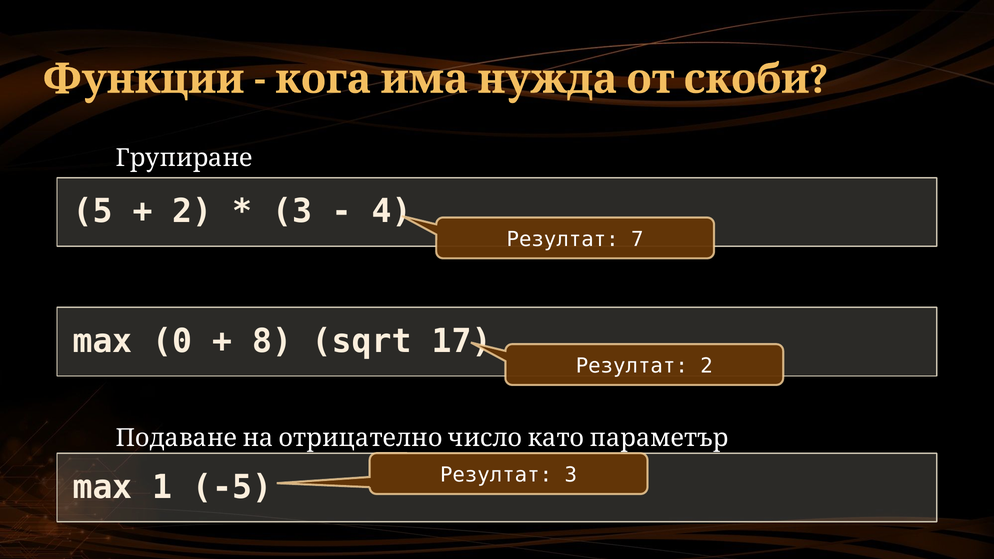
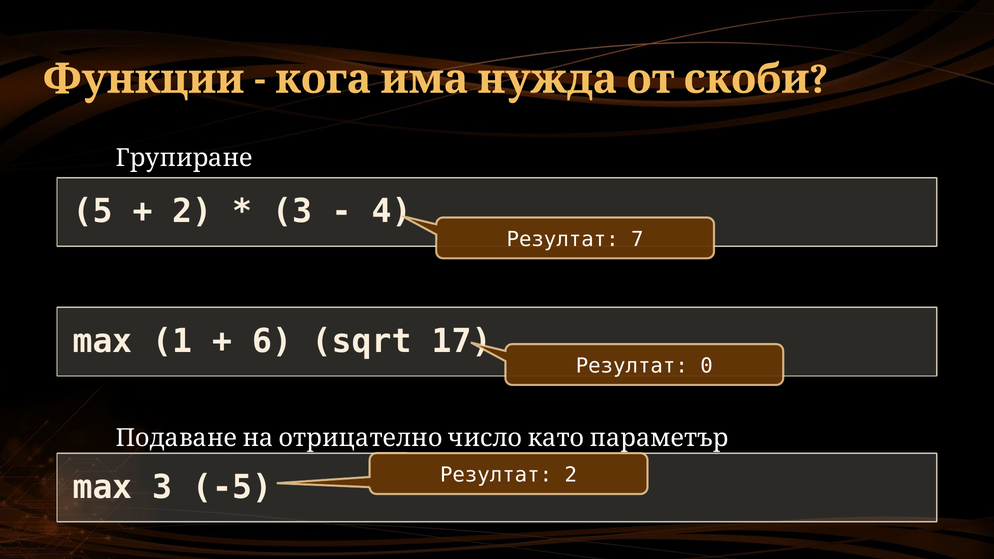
0: 0 -> 1
8: 8 -> 6
Резултат 2: 2 -> 0
max 1: 1 -> 3
Резултат 3: 3 -> 2
